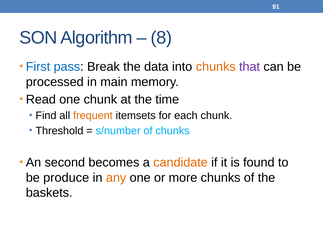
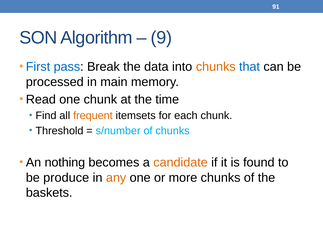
8: 8 -> 9
that colour: purple -> blue
second: second -> nothing
